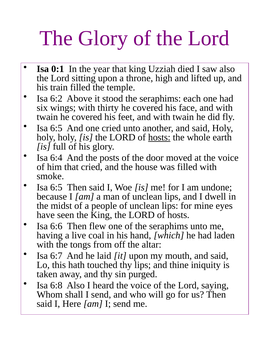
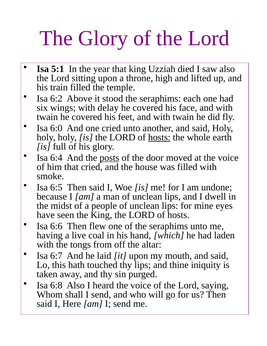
0:1: 0:1 -> 5:1
thirty: thirty -> delay
6:5 at (56, 128): 6:5 -> 6:0
posts underline: none -> present
